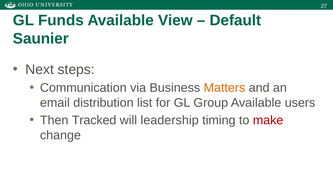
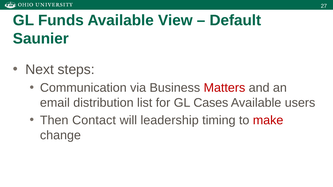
Matters colour: orange -> red
Group: Group -> Cases
Tracked: Tracked -> Contact
